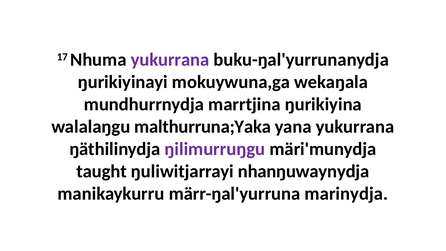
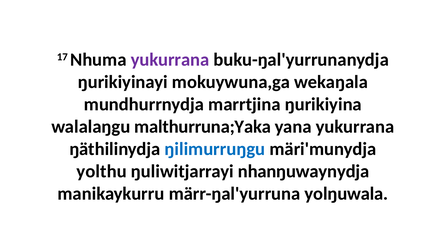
ŋilimurruŋgu colour: purple -> blue
taught: taught -> yolthu
marinydja: marinydja -> yolŋuwala
